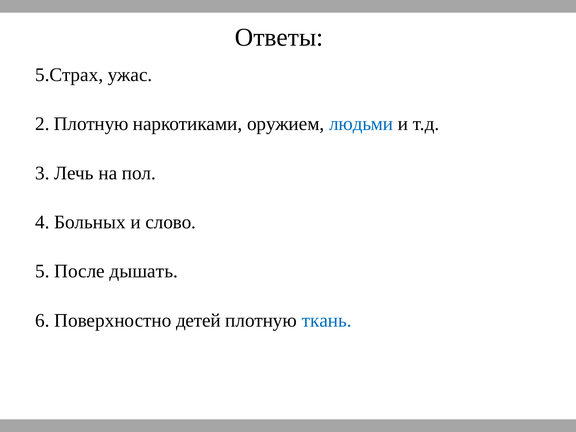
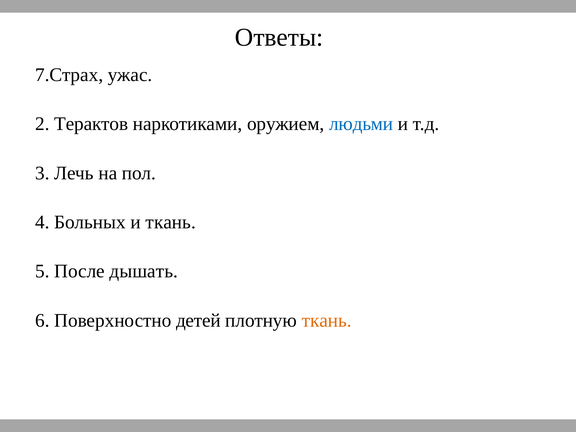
5.Страх: 5.Страх -> 7.Страх
2 Плотную: Плотную -> Терактов
и слово: слово -> ткань
ткань at (327, 320) colour: blue -> orange
